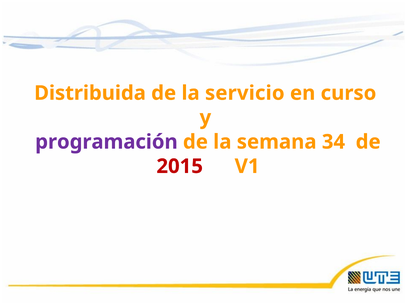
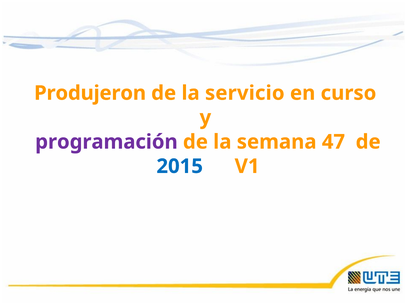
Distribuida: Distribuida -> Produjeron
34: 34 -> 47
2015 colour: red -> blue
